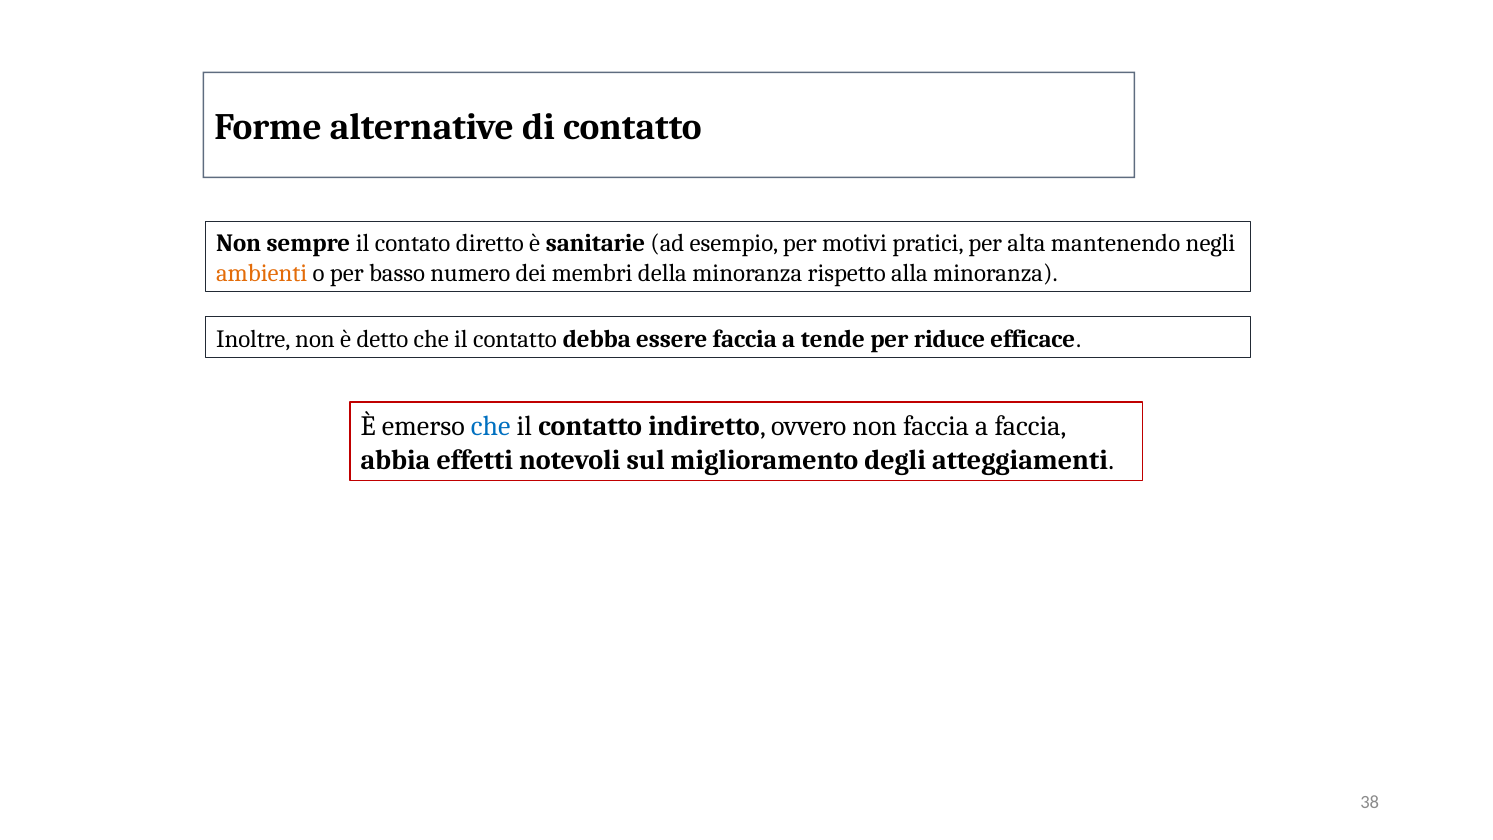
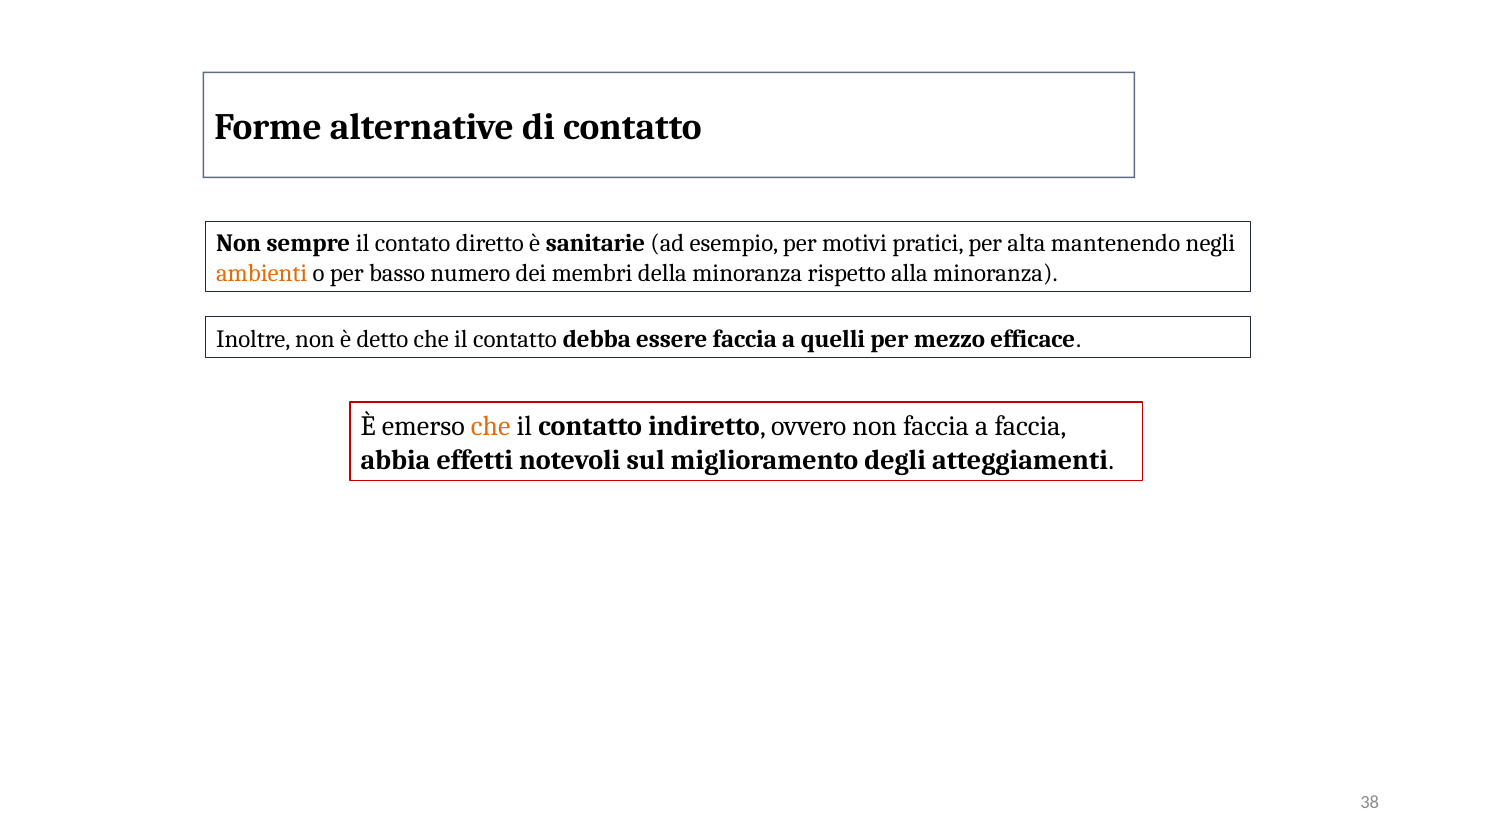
tende: tende -> quelli
riduce: riduce -> mezzo
che at (491, 426) colour: blue -> orange
